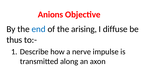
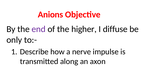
end colour: blue -> purple
arising: arising -> higher
thus: thus -> only
